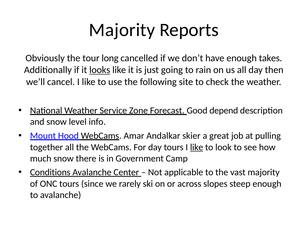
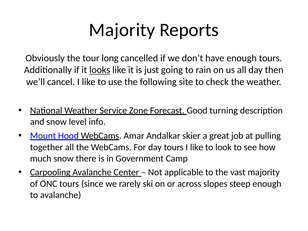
enough takes: takes -> tours
depend: depend -> turning
like at (197, 147) underline: present -> none
Conditions: Conditions -> Carpooling
